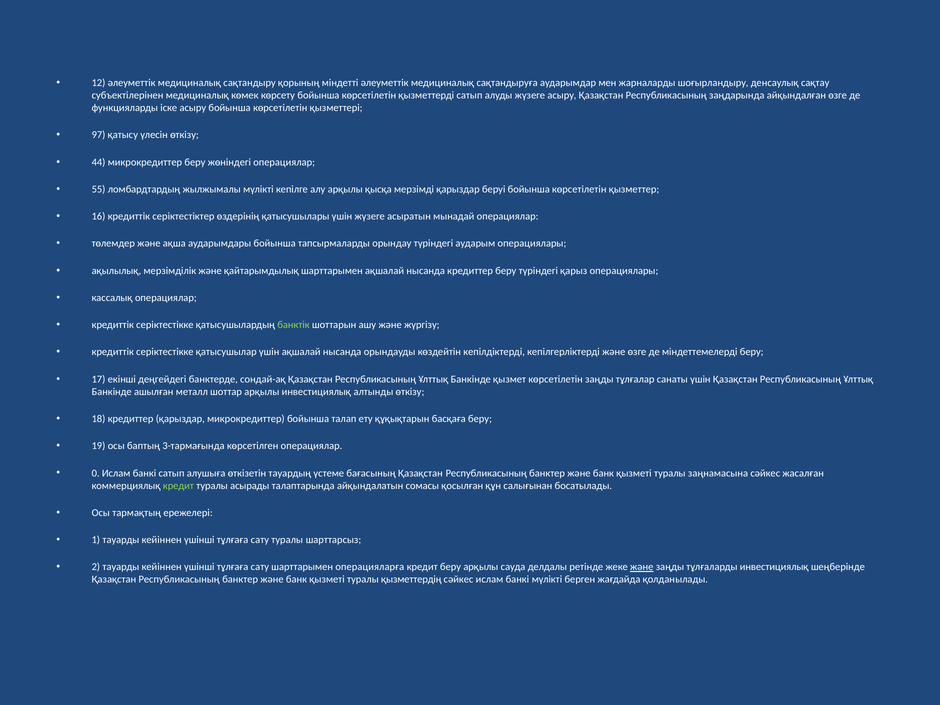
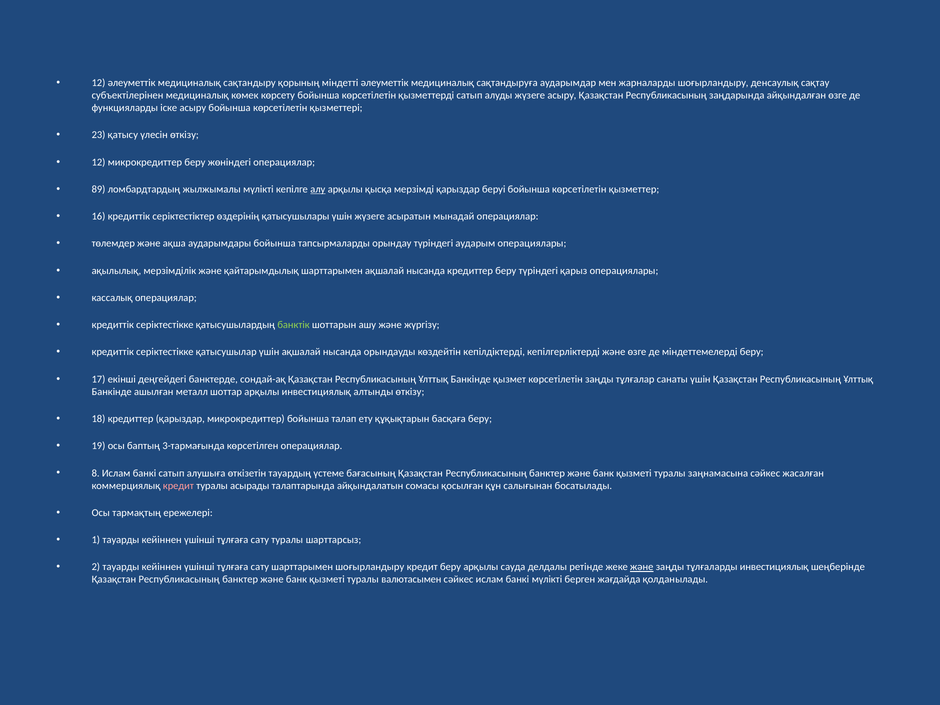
97: 97 -> 23
44 at (99, 162): 44 -> 12
55: 55 -> 89
алу underline: none -> present
0: 0 -> 8
кредит at (178, 486) colour: light green -> pink
шарттарымен операцияларға: операцияларға -> шоғырландыру
қызметтердің: қызметтердің -> валютасымен
